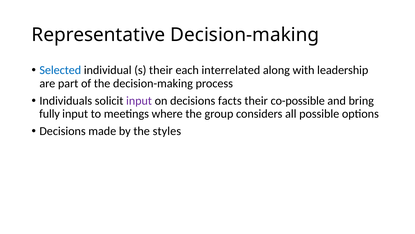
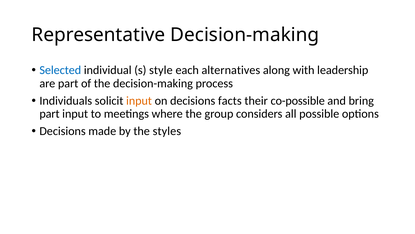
s their: their -> style
interrelated: interrelated -> alternatives
input at (139, 101) colour: purple -> orange
fully at (50, 114): fully -> part
